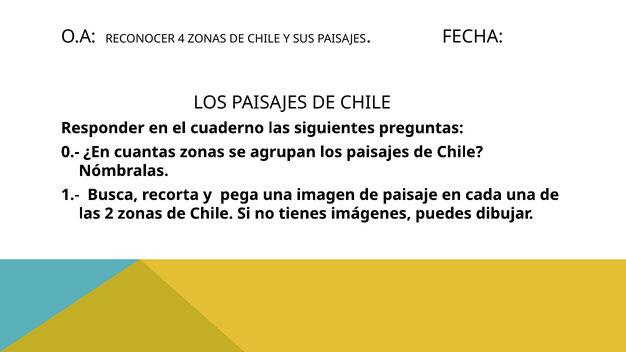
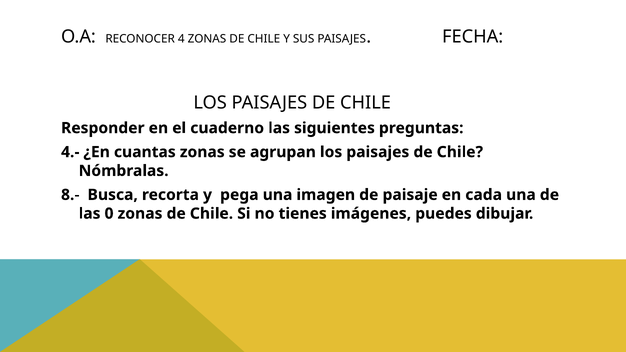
0.-: 0.- -> 4.-
1.-: 1.- -> 8.-
2: 2 -> 0
